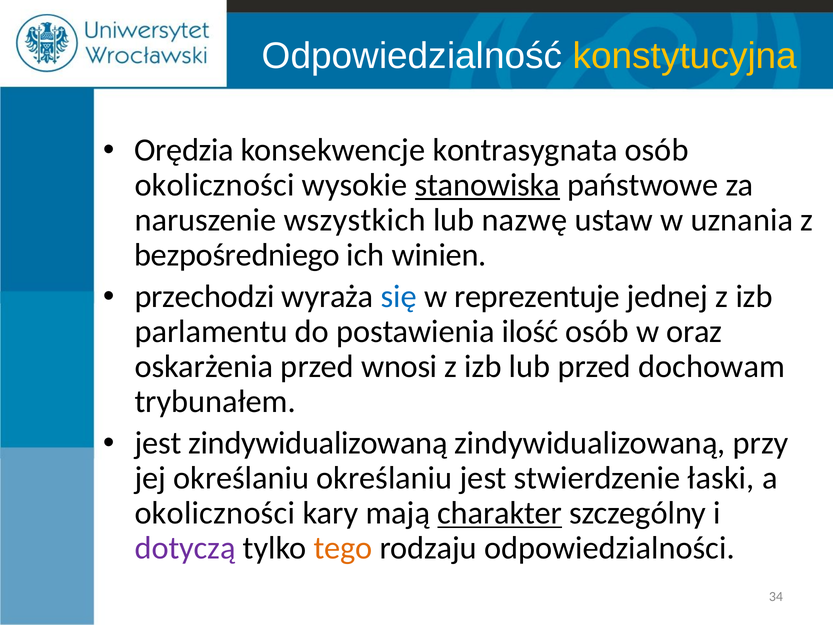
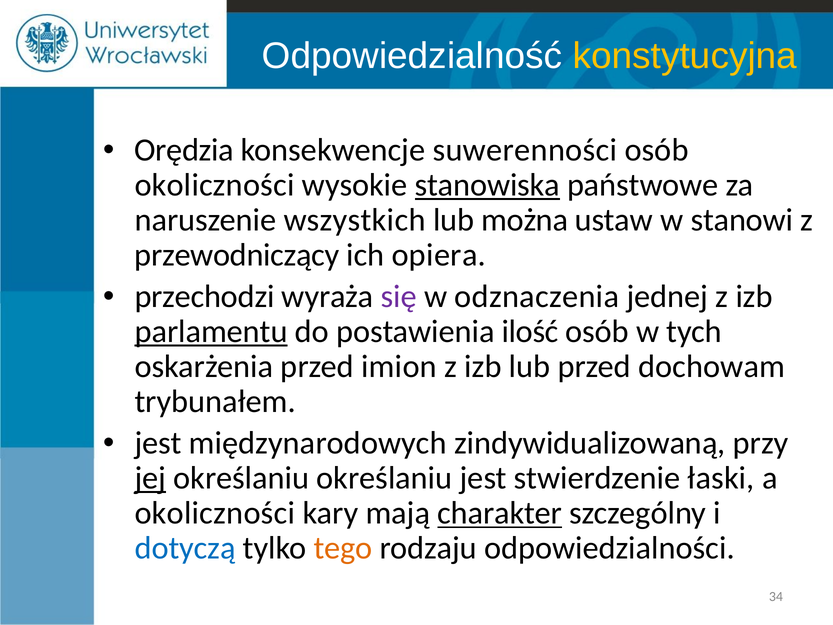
kontrasygnata: kontrasygnata -> suwerenności
nazwę: nazwę -> można
uznania: uznania -> stanowi
bezpośredniego: bezpośredniego -> przewodniczący
winien: winien -> opiera
się colour: blue -> purple
reprezentuje: reprezentuje -> odznaczenia
parlamentu underline: none -> present
oraz: oraz -> tych
wnosi: wnosi -> imion
jest zindywidualizowaną: zindywidualizowaną -> międzynarodowych
jej underline: none -> present
dotyczą colour: purple -> blue
